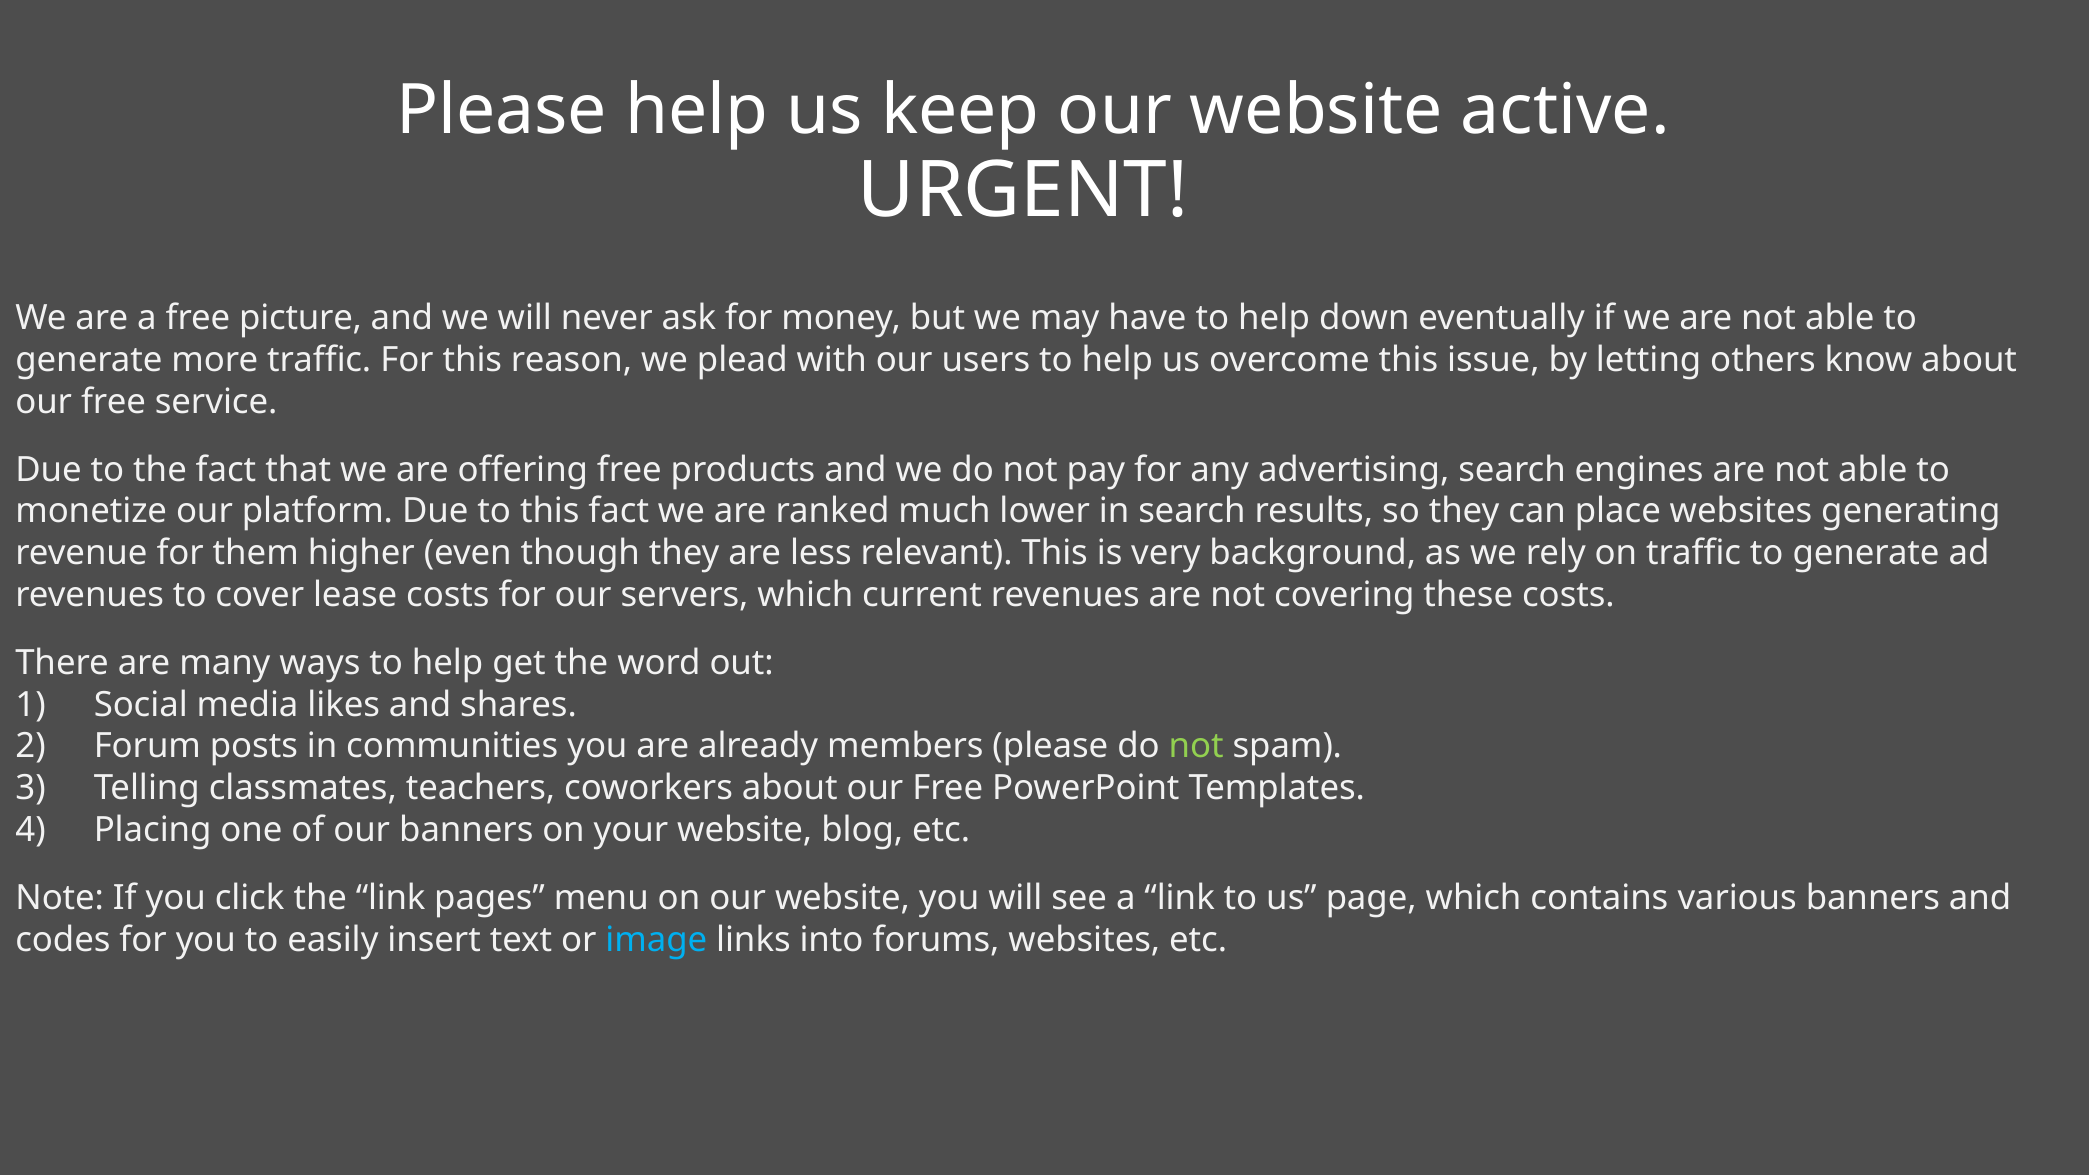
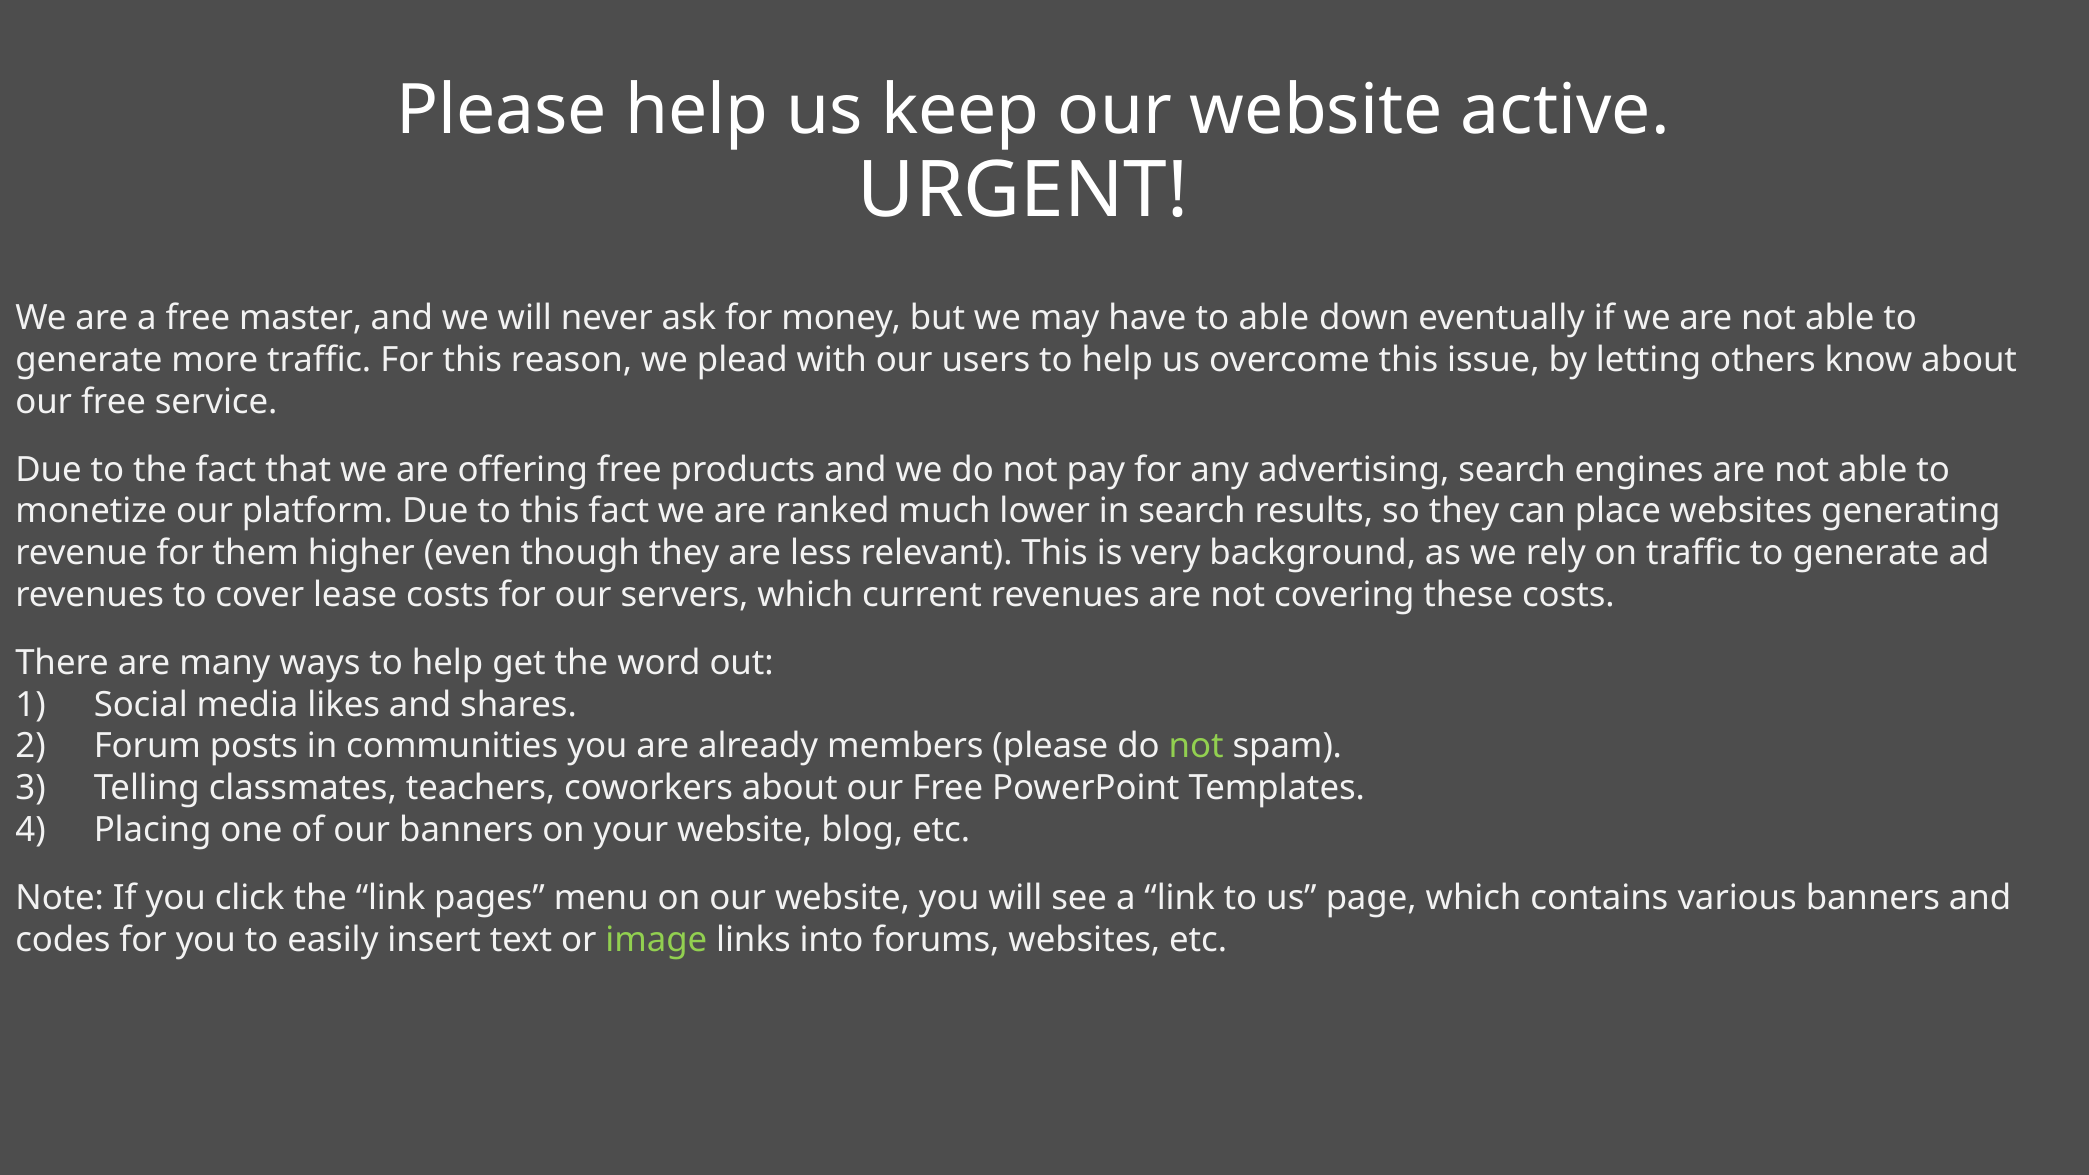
picture: picture -> master
have to help: help -> able
image colour: light blue -> light green
